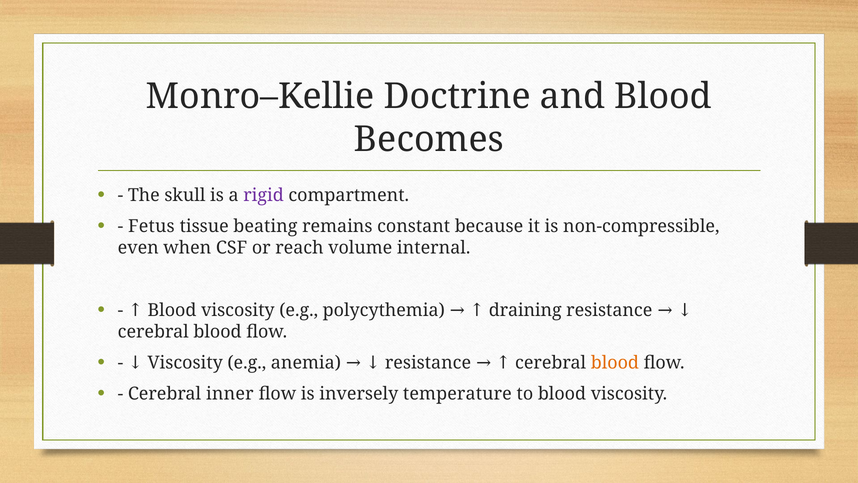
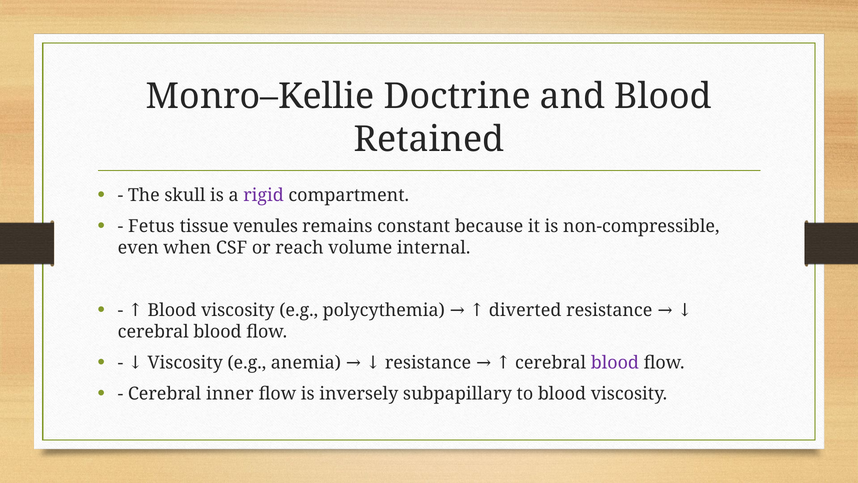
Becomes: Becomes -> Retained
beating: beating -> venules
draining: draining -> diverted
blood at (615, 363) colour: orange -> purple
temperature: temperature -> subpapillary
